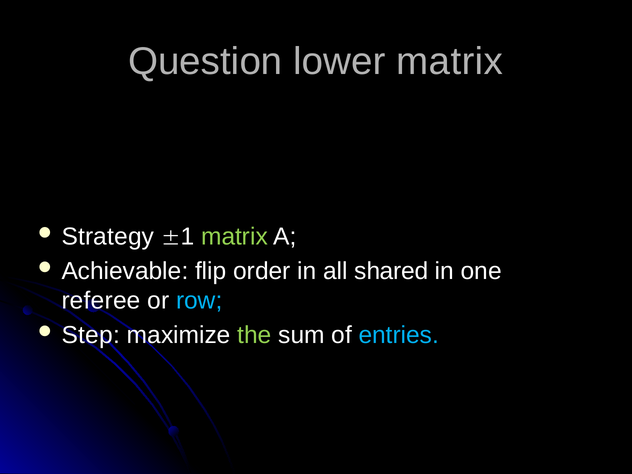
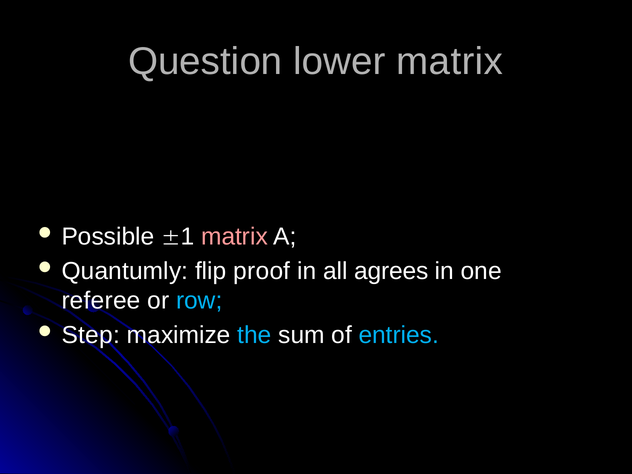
Strategy: Strategy -> Possible
matrix at (234, 237) colour: light green -> pink
Achievable: Achievable -> Quantumly
order: order -> proof
shared: shared -> agrees
the colour: light green -> light blue
